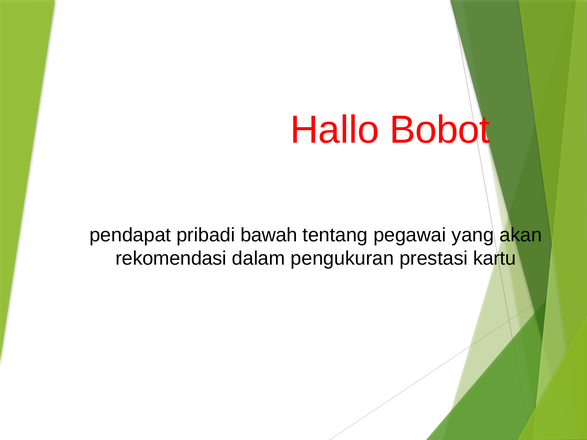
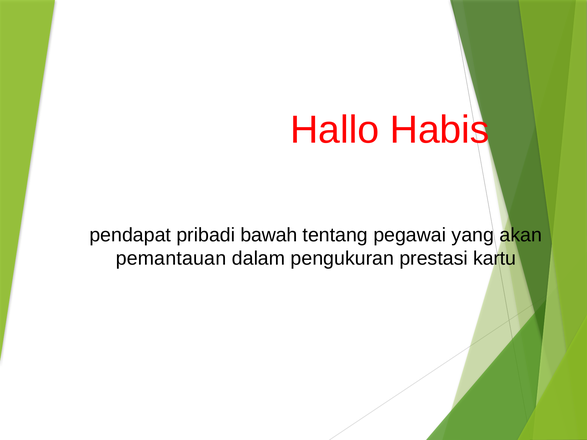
Bobot: Bobot -> Habis
rekomendasi: rekomendasi -> pemantauan
